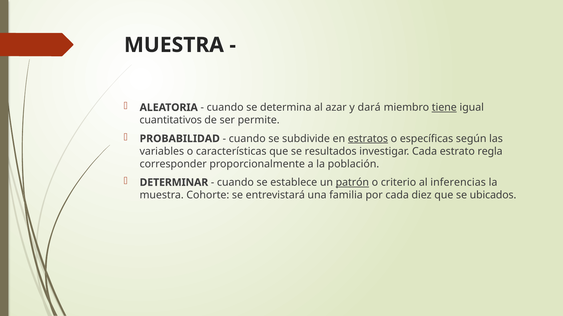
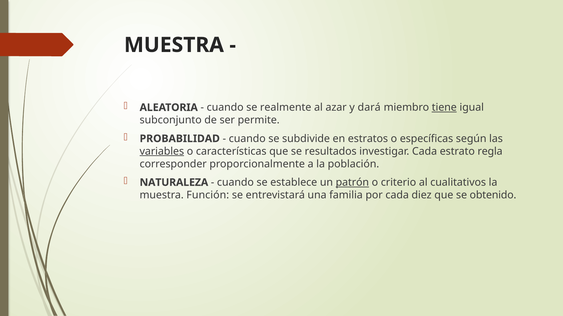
determina: determina -> realmente
cuantitativos: cuantitativos -> subconjunto
estratos underline: present -> none
variables underline: none -> present
DETERMINAR: DETERMINAR -> NATURALEZA
inferencias: inferencias -> cualitativos
Cohorte: Cohorte -> Función
ubicados: ubicados -> obtenido
